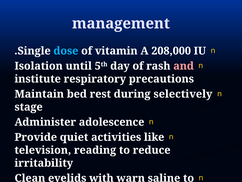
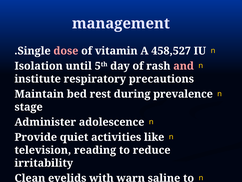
dose colour: light blue -> pink
208,000: 208,000 -> 458,527
selectively: selectively -> prevalence
